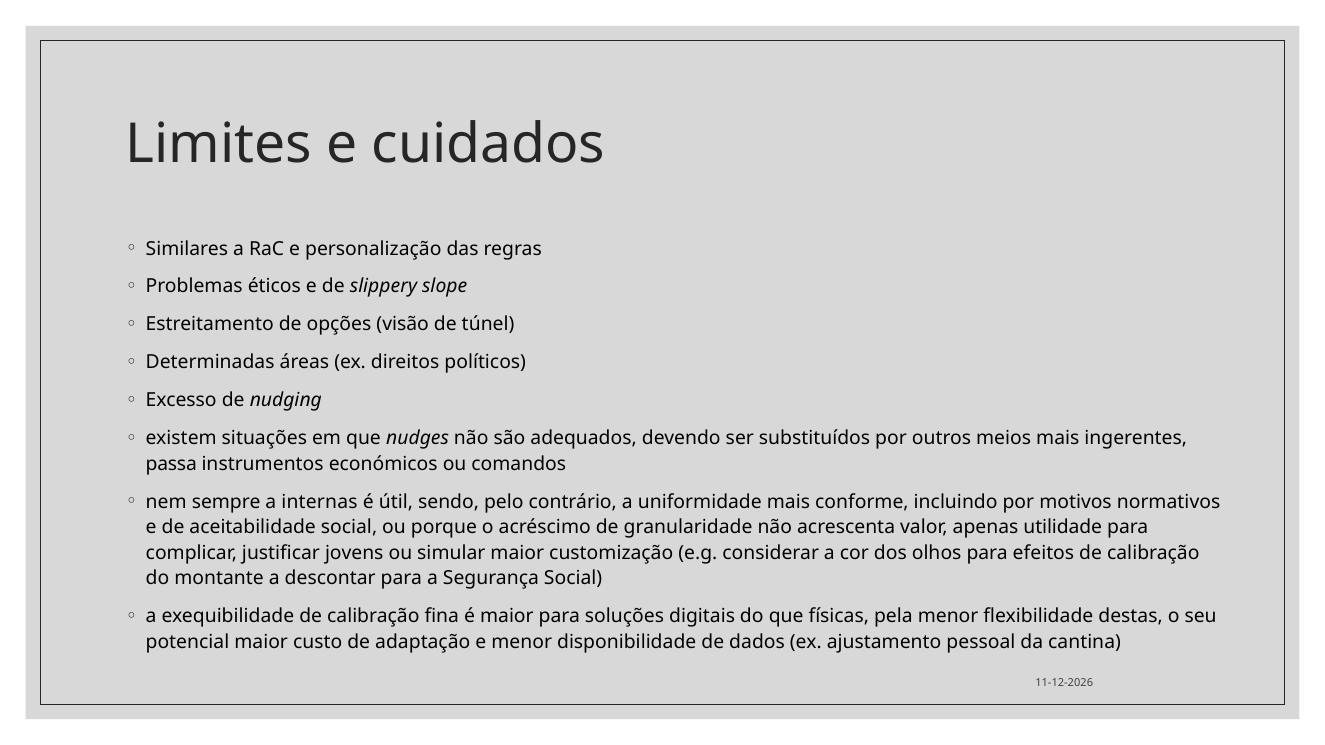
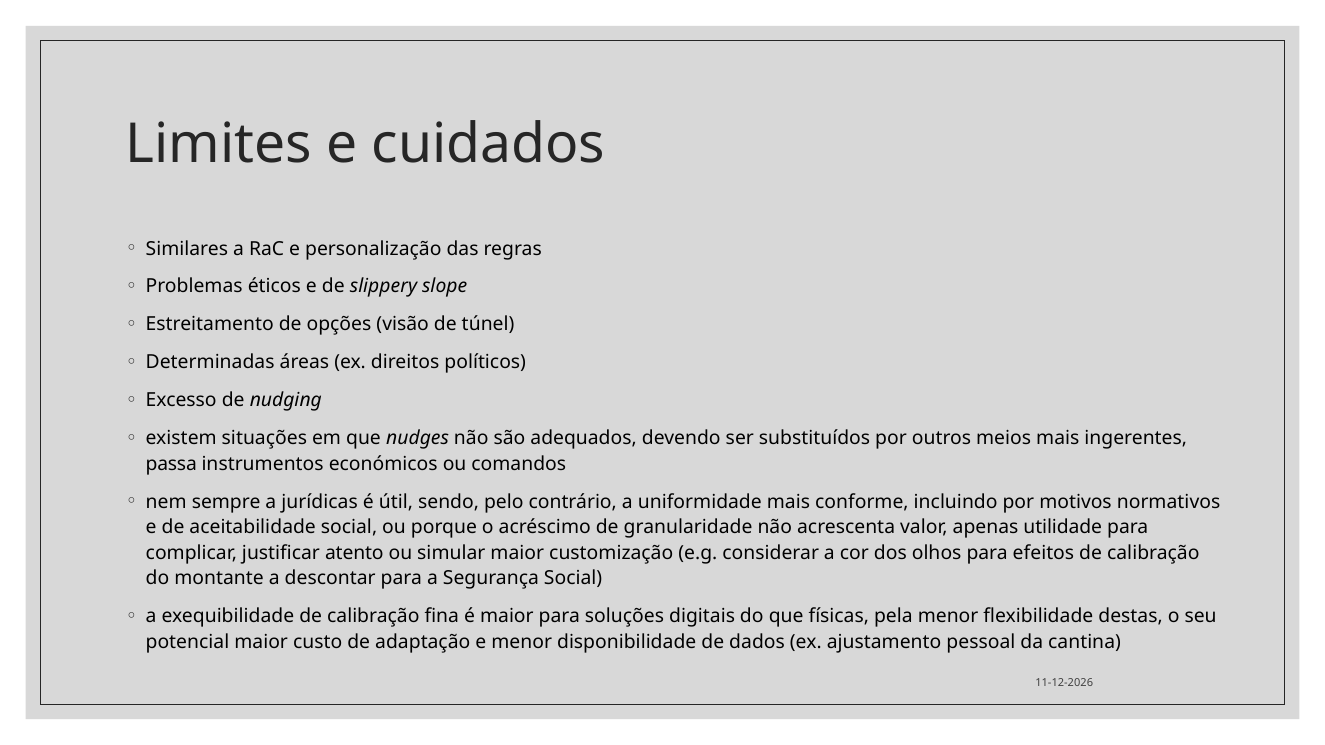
internas: internas -> jurídicas
jovens: jovens -> atento
